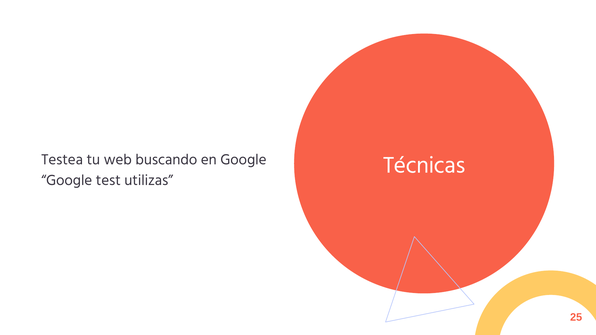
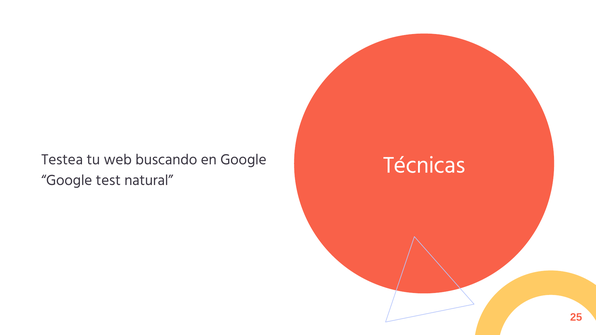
utilizas: utilizas -> natural
